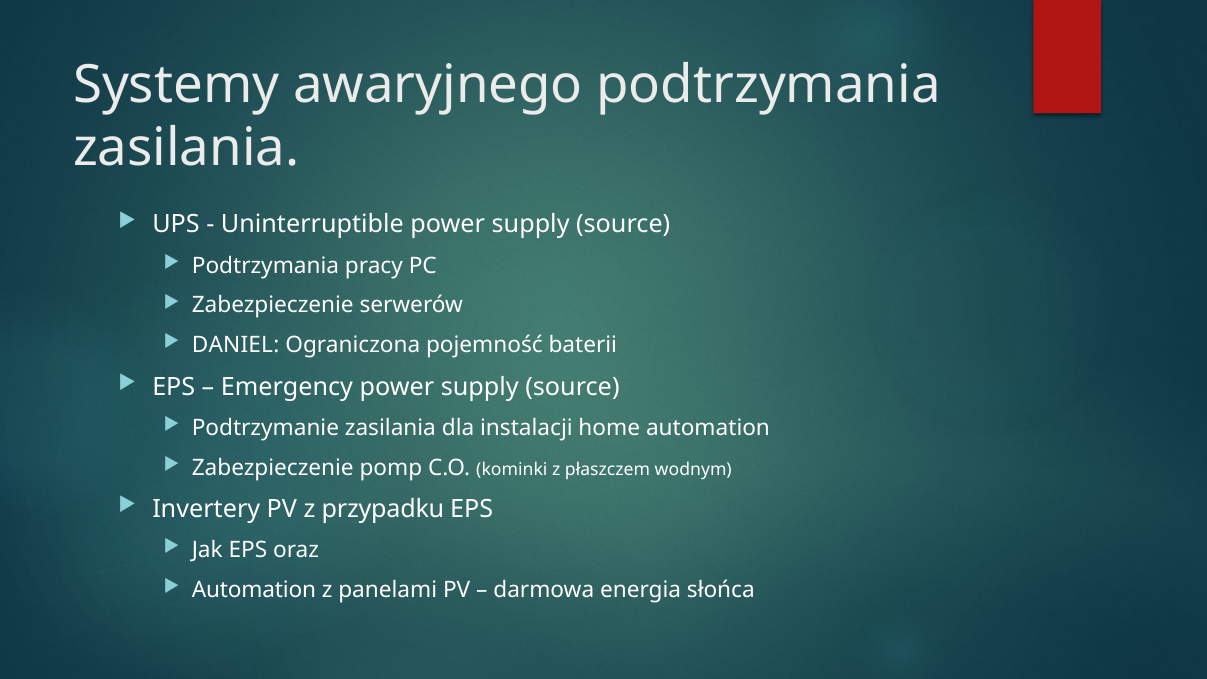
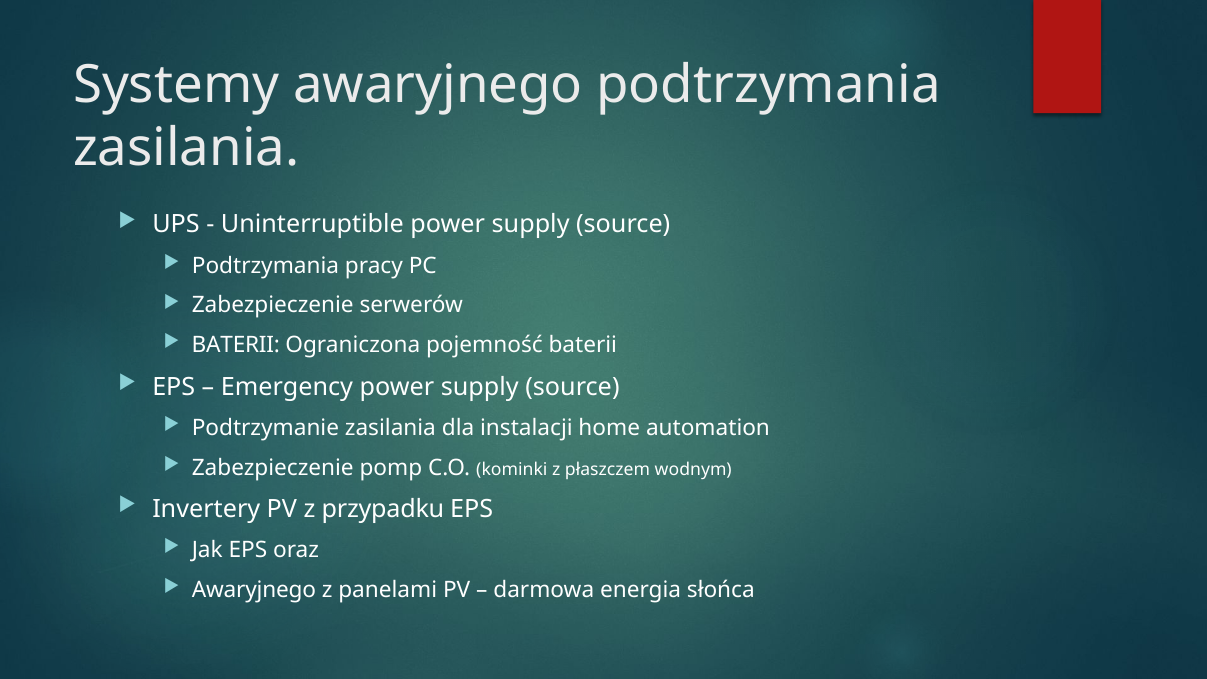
DANIEL at (236, 345): DANIEL -> BATERII
Automation at (254, 590): Automation -> Awaryjnego
